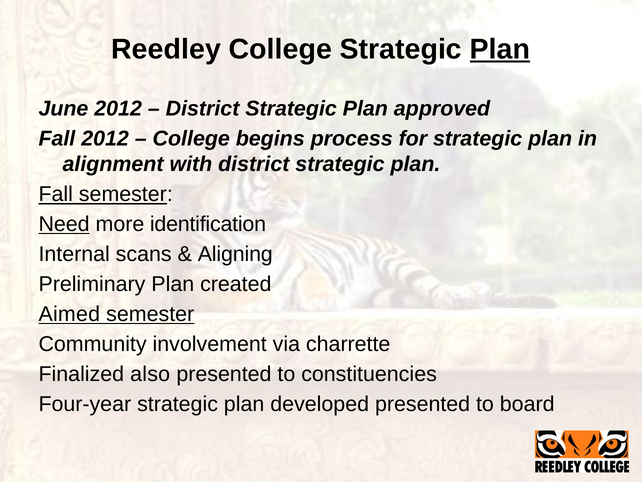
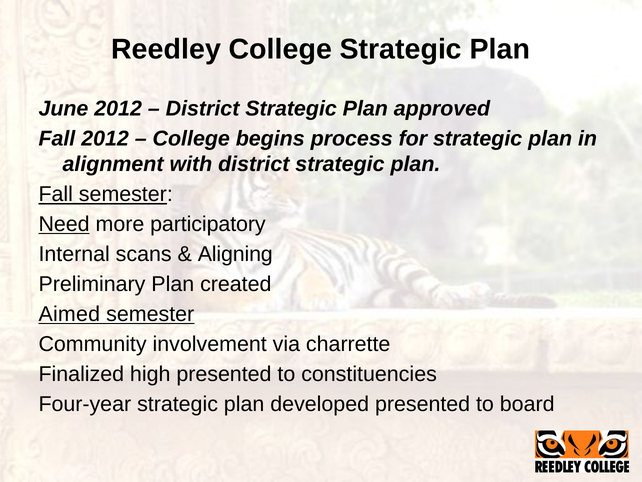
Plan at (500, 49) underline: present -> none
identification: identification -> participatory
also: also -> high
